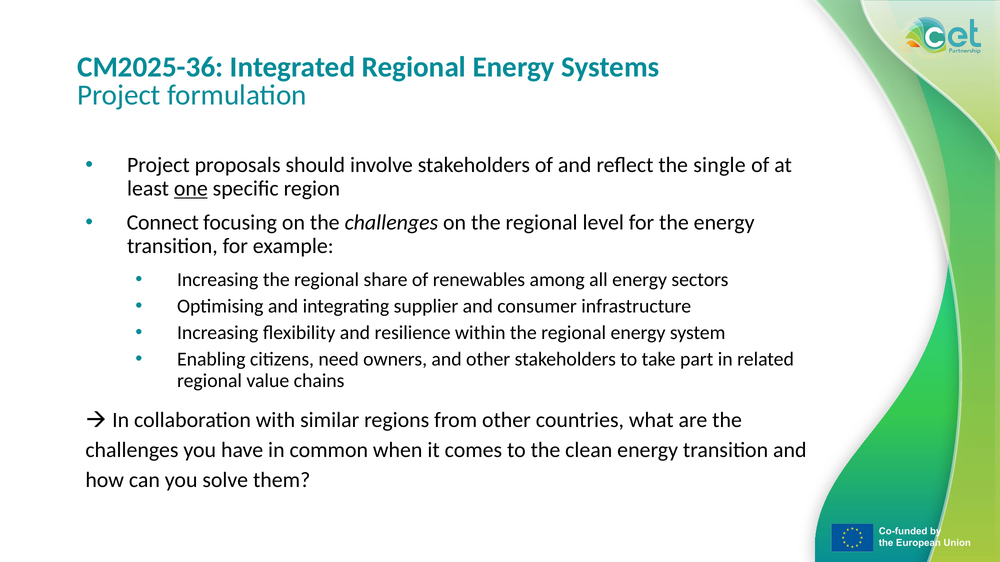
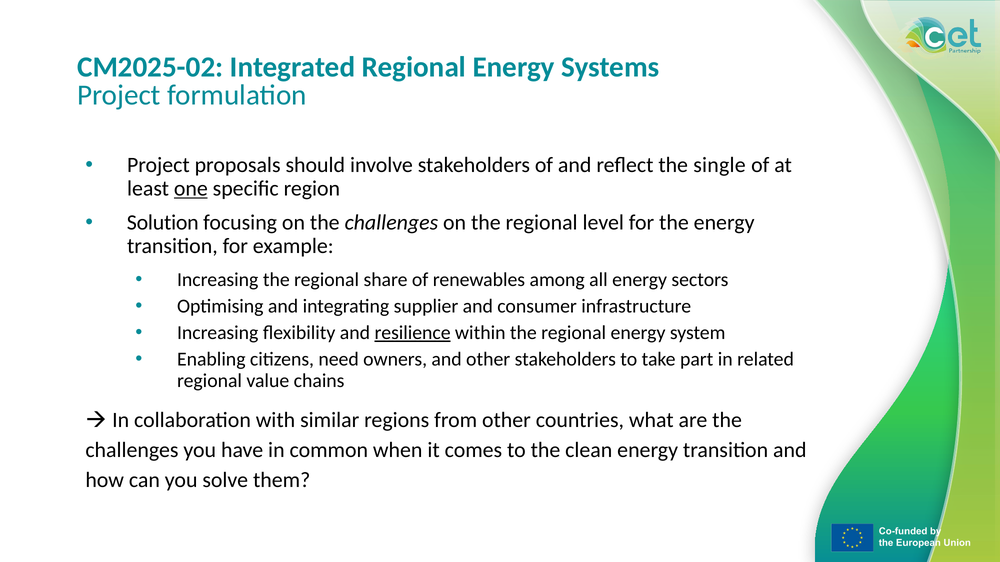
CM2025-36: CM2025-36 -> CM2025-02
Connect: Connect -> Solution
resilience underline: none -> present
